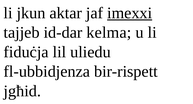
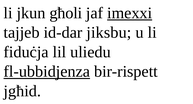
aktar: aktar -> għoli
kelma: kelma -> jiksbu
fl-ubbidjenza underline: none -> present
